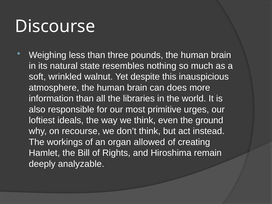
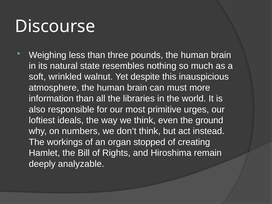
does: does -> must
recourse: recourse -> numbers
allowed: allowed -> stopped
